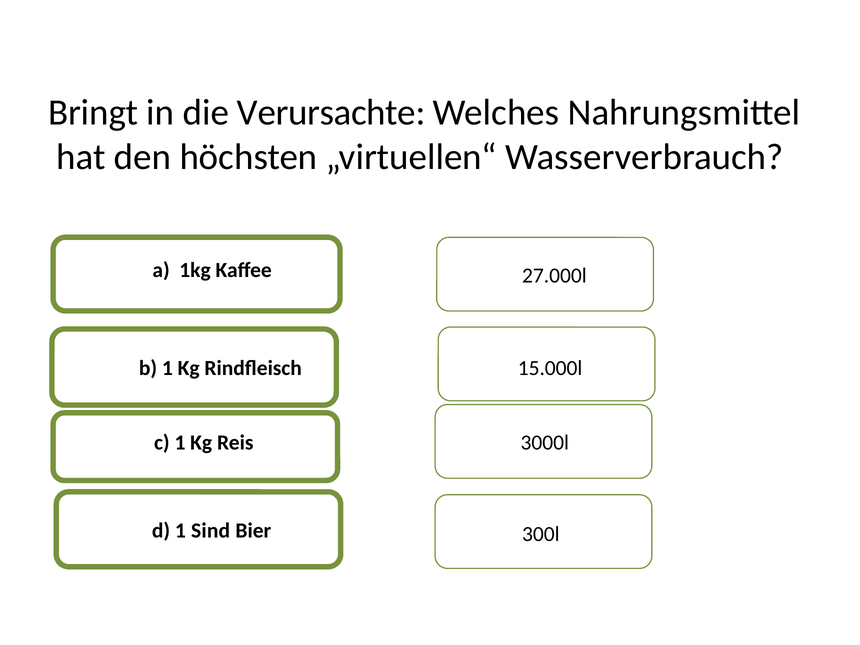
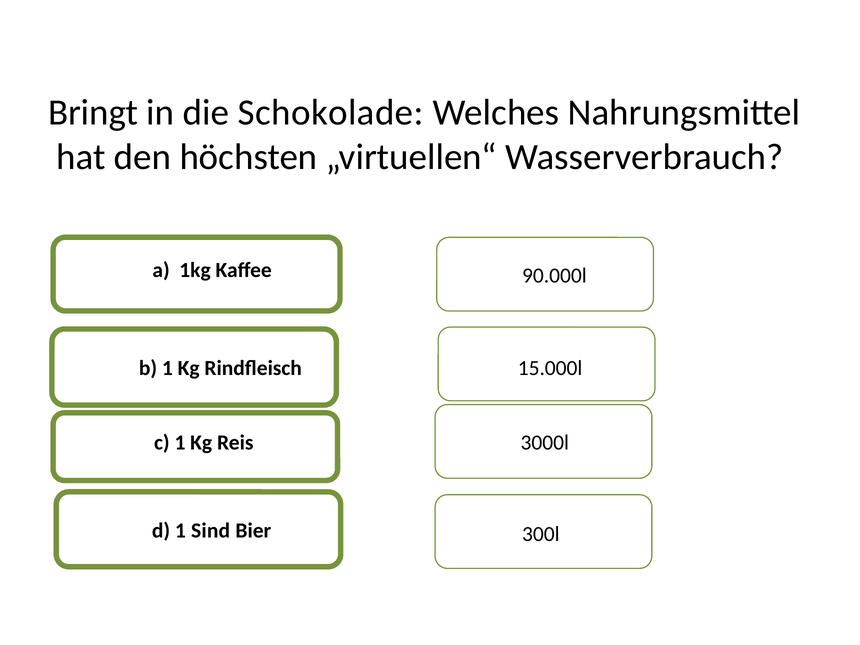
Verursachte: Verursachte -> Schokolade
27.000l: 27.000l -> 90.000l
